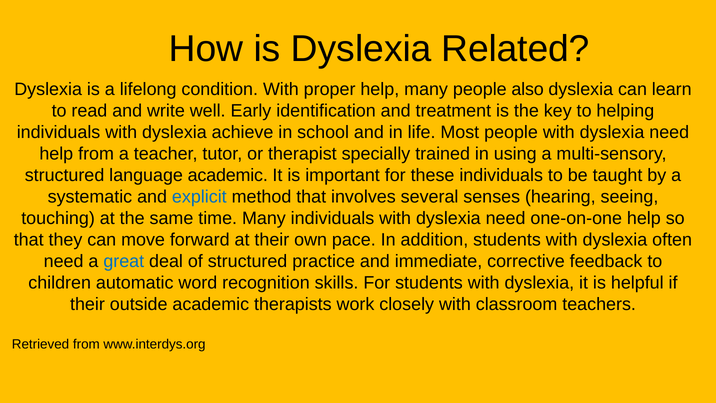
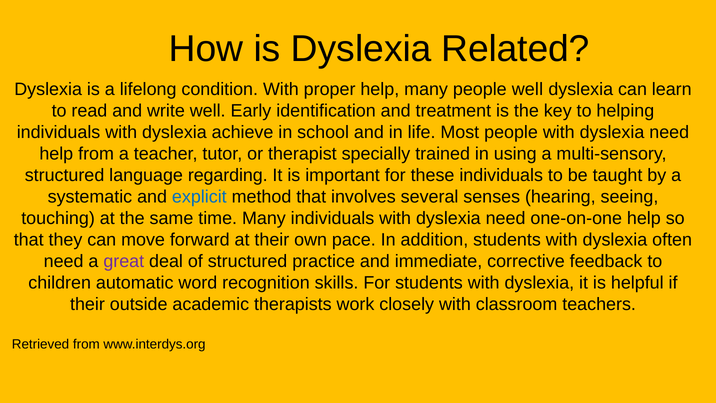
people also: also -> well
language academic: academic -> regarding
great colour: blue -> purple
